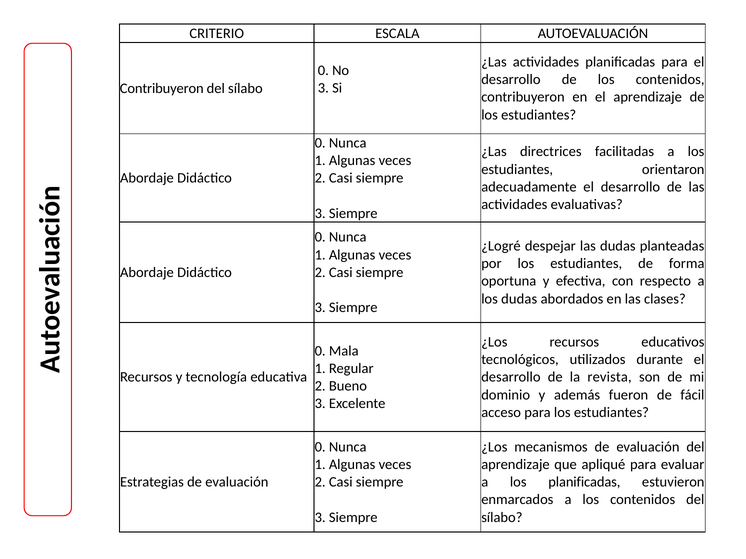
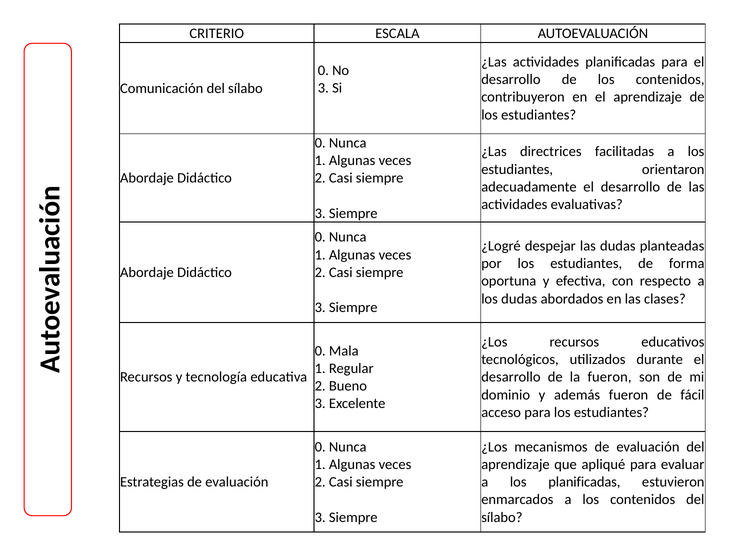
Contribuyeron at (162, 88): Contribuyeron -> Comunicación
la revista: revista -> fueron
